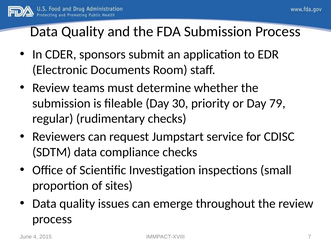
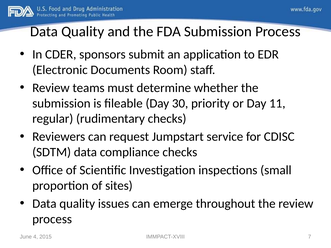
79: 79 -> 11
